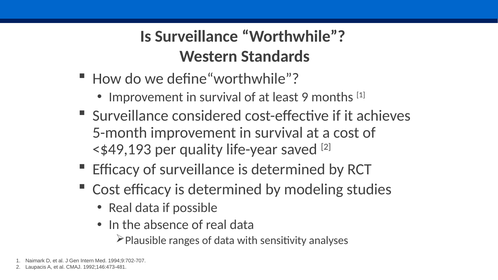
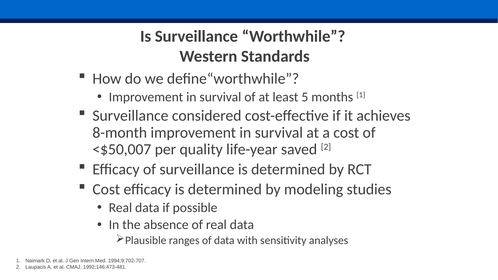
9: 9 -> 5
5-month: 5-month -> 8-month
<$49,193: <$49,193 -> <$50,007
